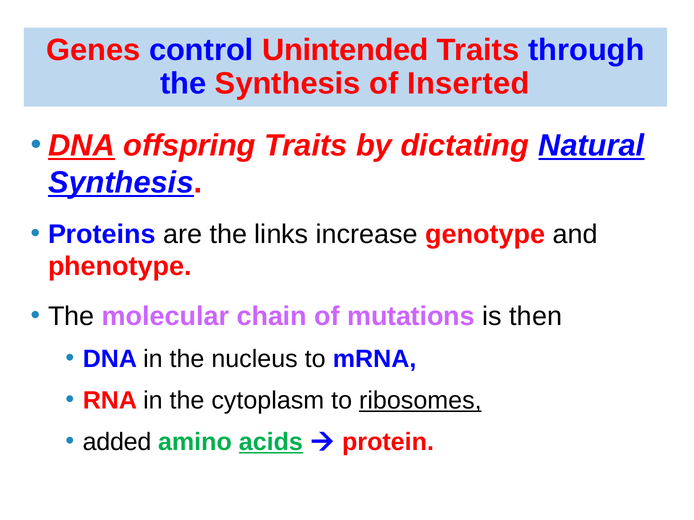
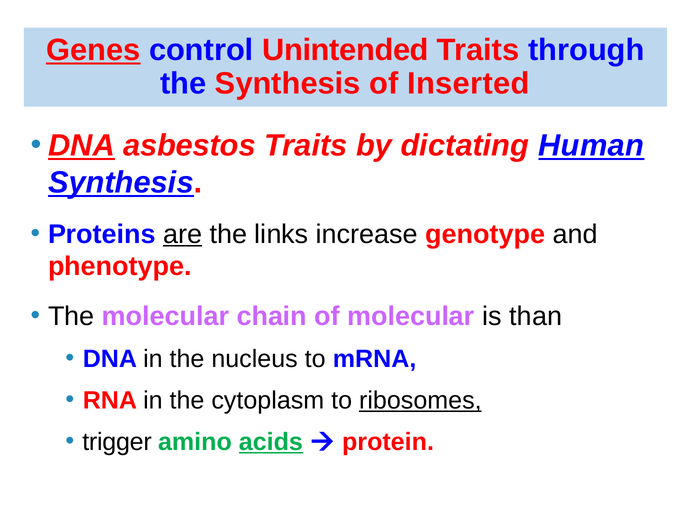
Genes underline: none -> present
offspring: offspring -> asbestos
Natural: Natural -> Human
are underline: none -> present
of mutations: mutations -> molecular
then: then -> than
added: added -> trigger
